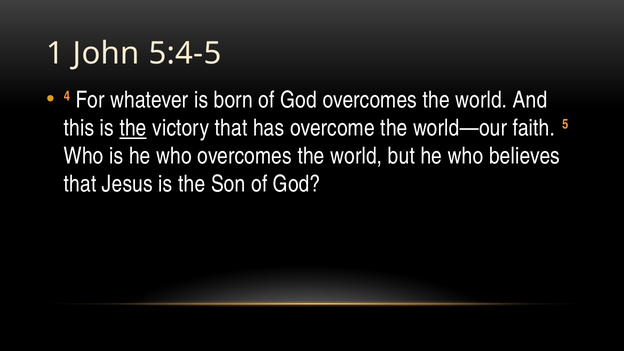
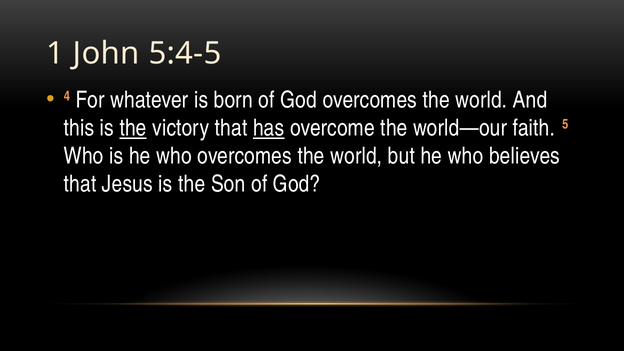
has underline: none -> present
